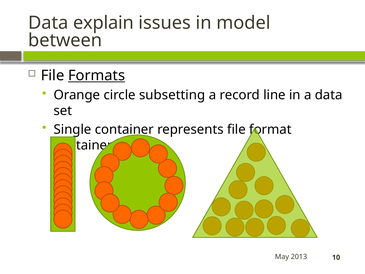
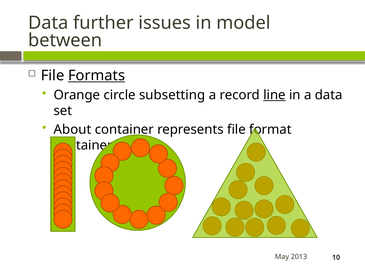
explain: explain -> further
line underline: none -> present
Single: Single -> About
